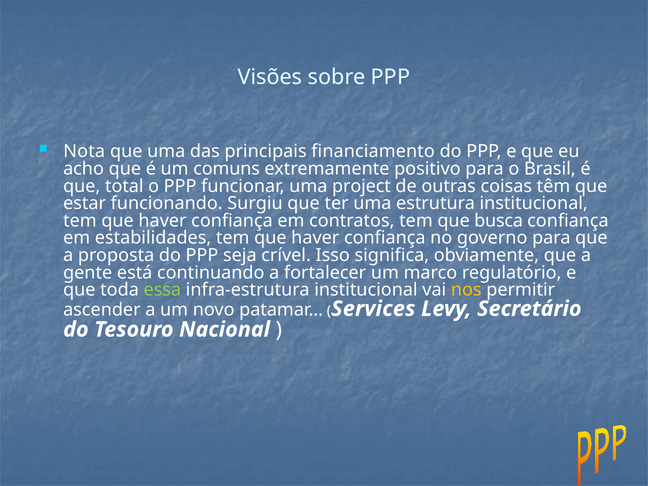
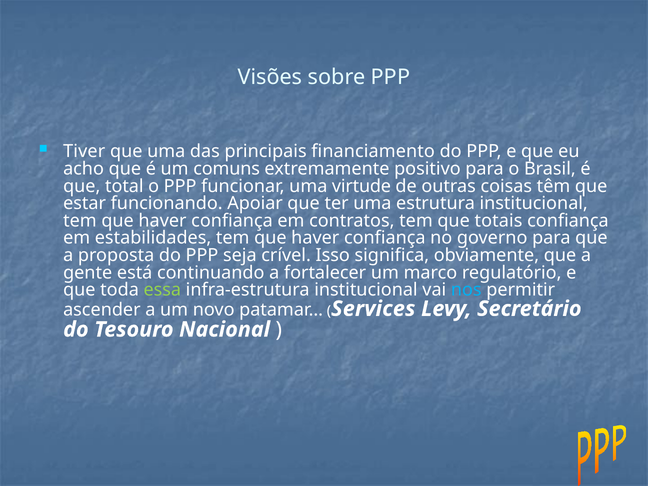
Nota: Nota -> Tiver
project: project -> virtude
Surgiu: Surgiu -> Apoiar
busca: busca -> totais
nos colour: yellow -> light blue
